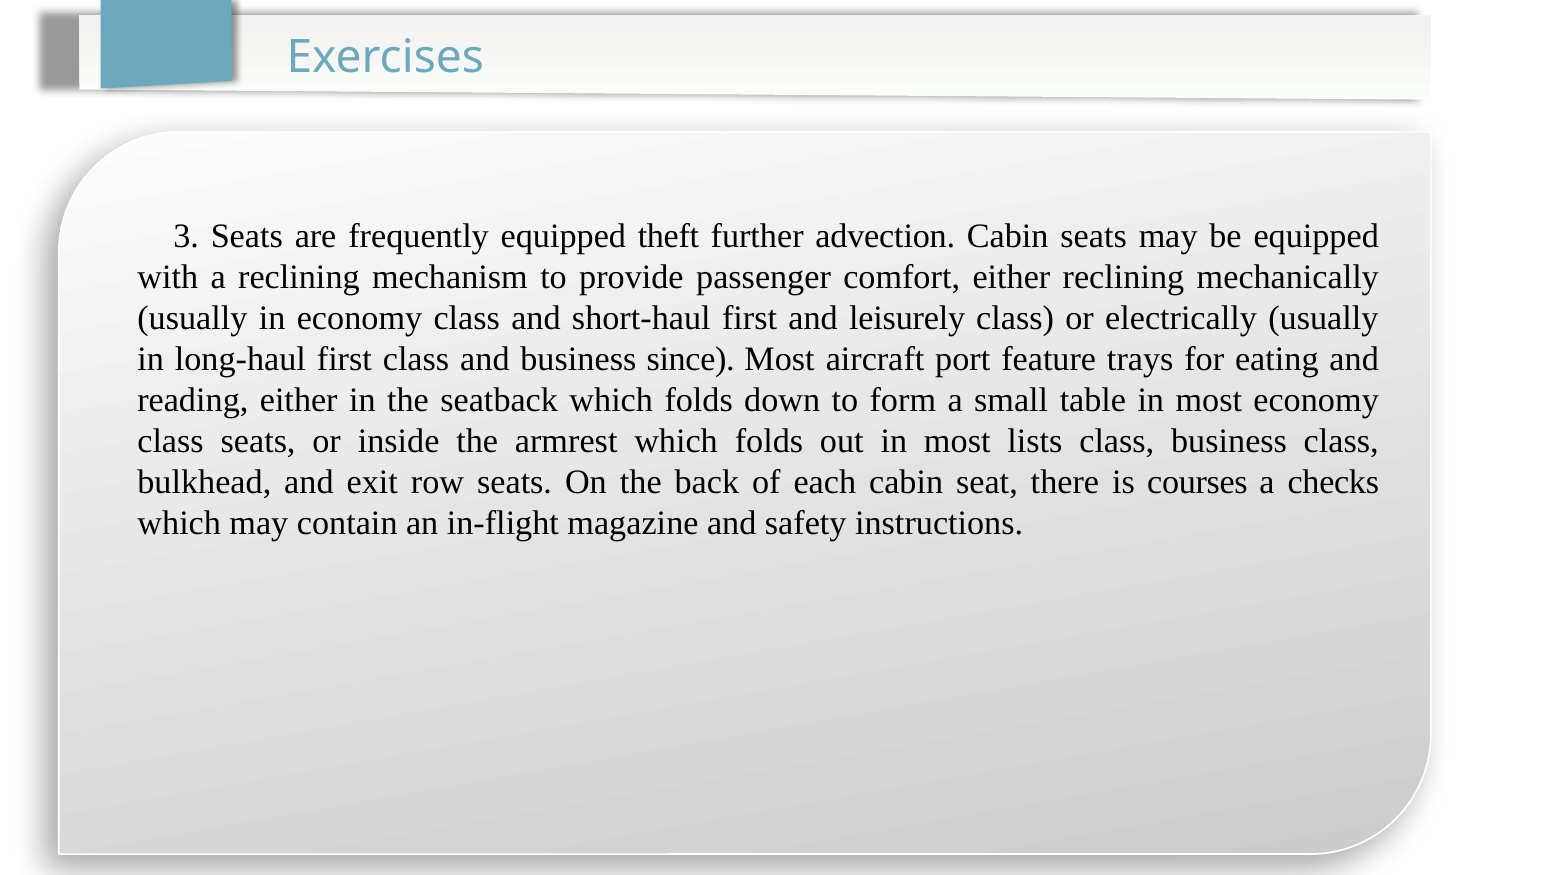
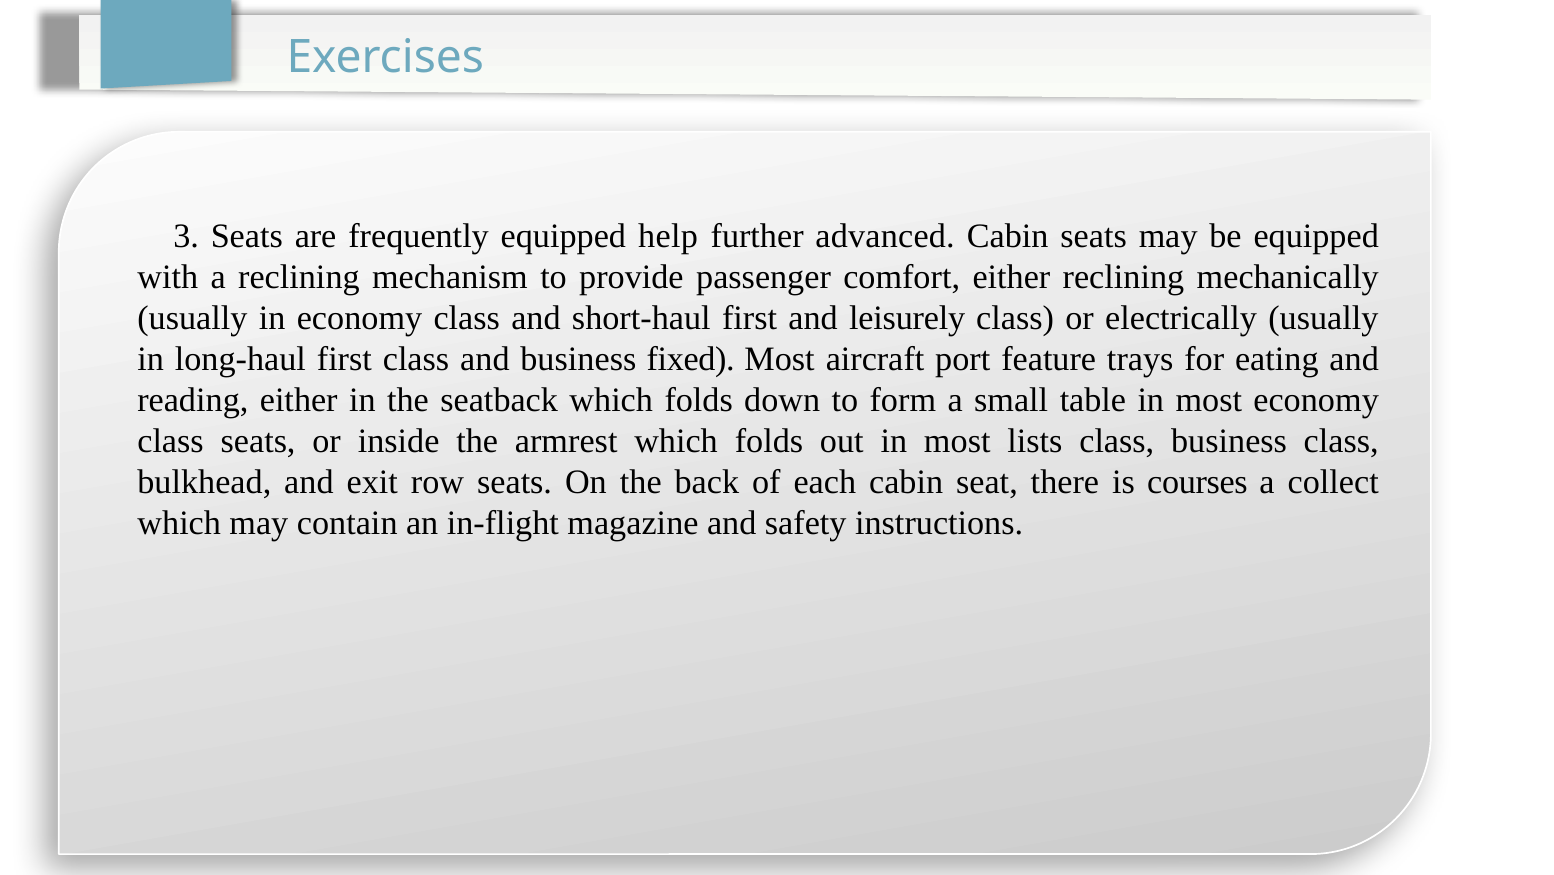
theft: theft -> help
advection: advection -> advanced
since: since -> fixed
checks: checks -> collect
